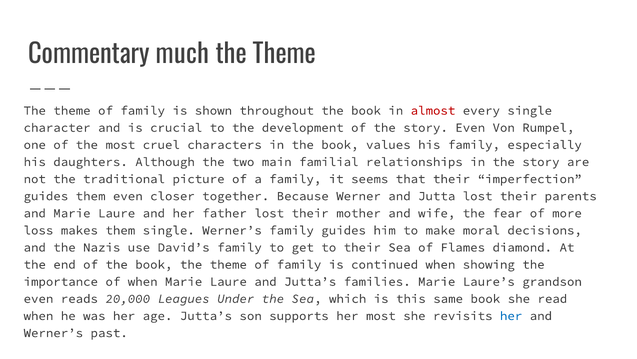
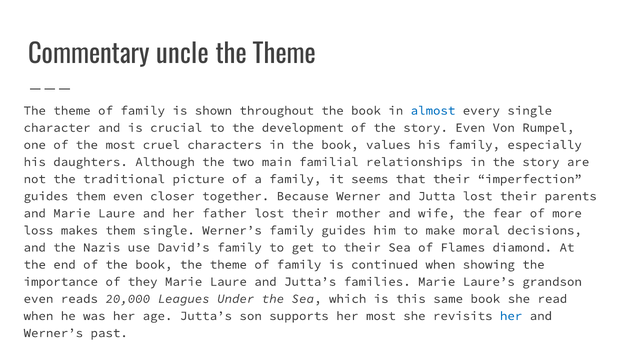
much: much -> uncle
almost colour: red -> blue
of when: when -> they
